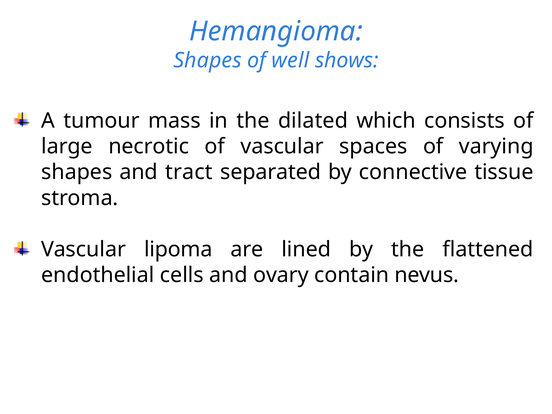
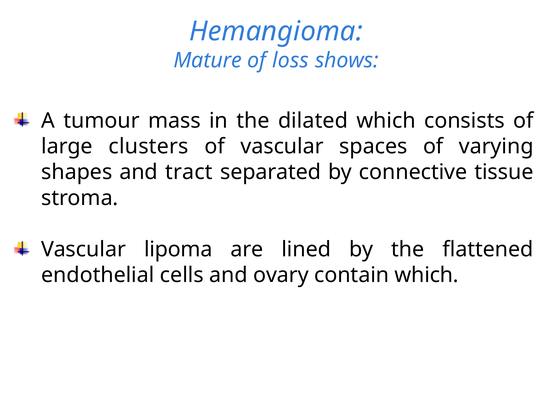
Shapes at (207, 60): Shapes -> Mature
well: well -> loss
necrotic: necrotic -> clusters
contain nevus: nevus -> which
